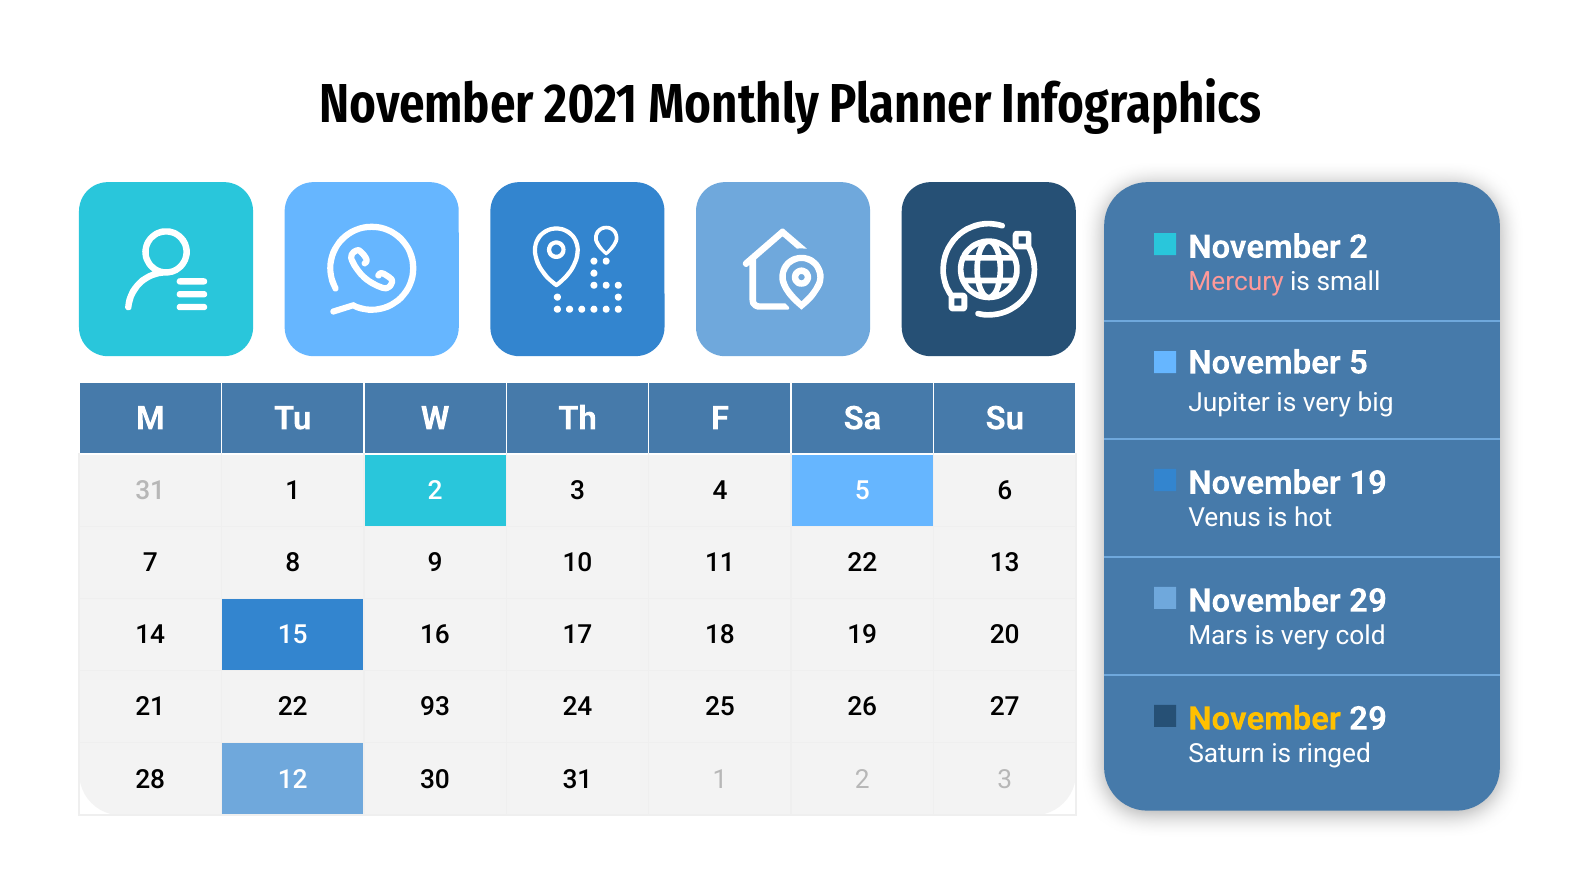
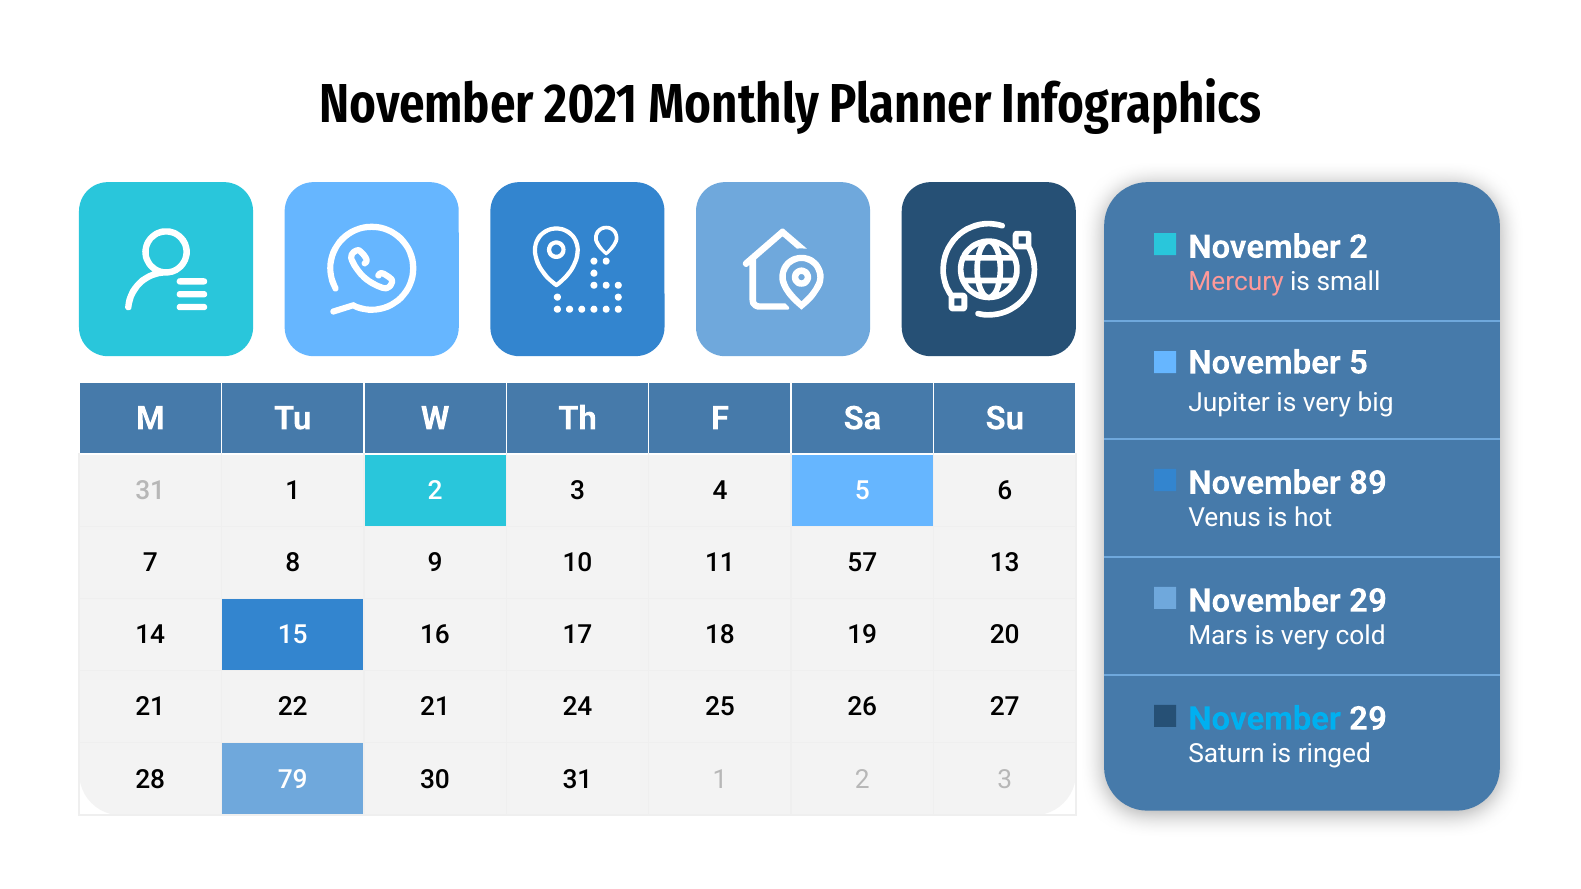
November 19: 19 -> 89
11 22: 22 -> 57
22 93: 93 -> 21
November at (1265, 719) colour: yellow -> light blue
12: 12 -> 79
